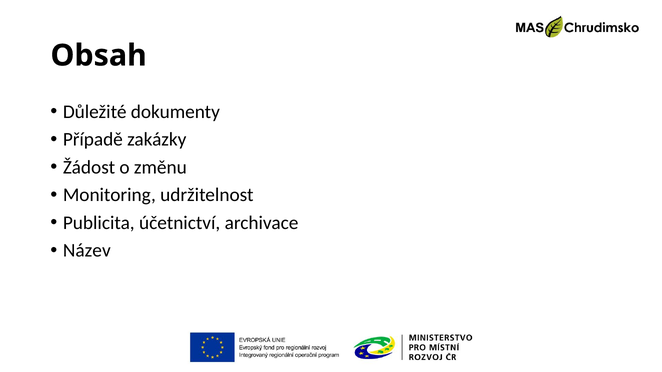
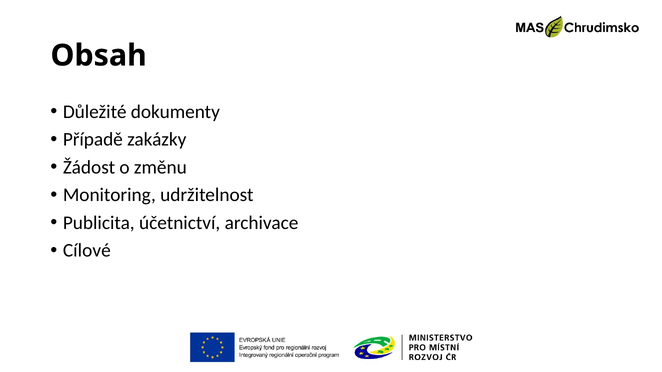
Název: Název -> Cílové
